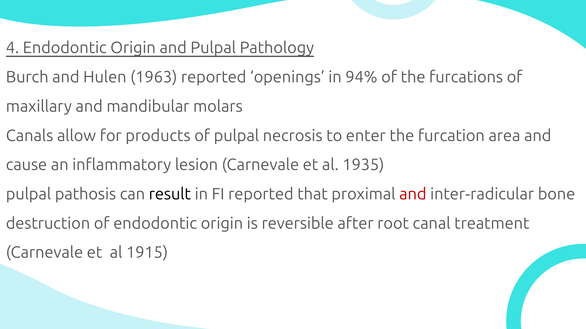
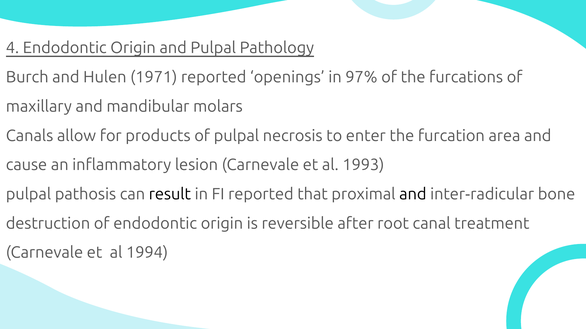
1963: 1963 -> 1971
94%: 94% -> 97%
1935: 1935 -> 1993
and at (413, 195) colour: red -> black
1915: 1915 -> 1994
